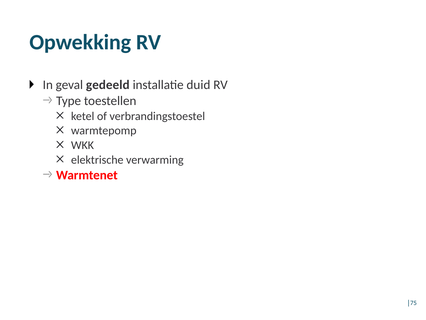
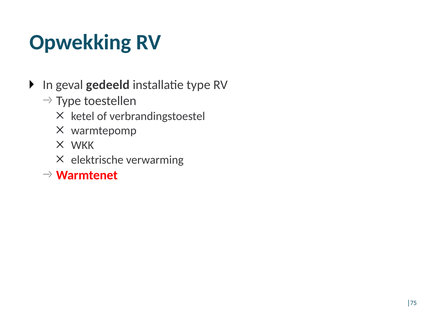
installatie duid: duid -> type
